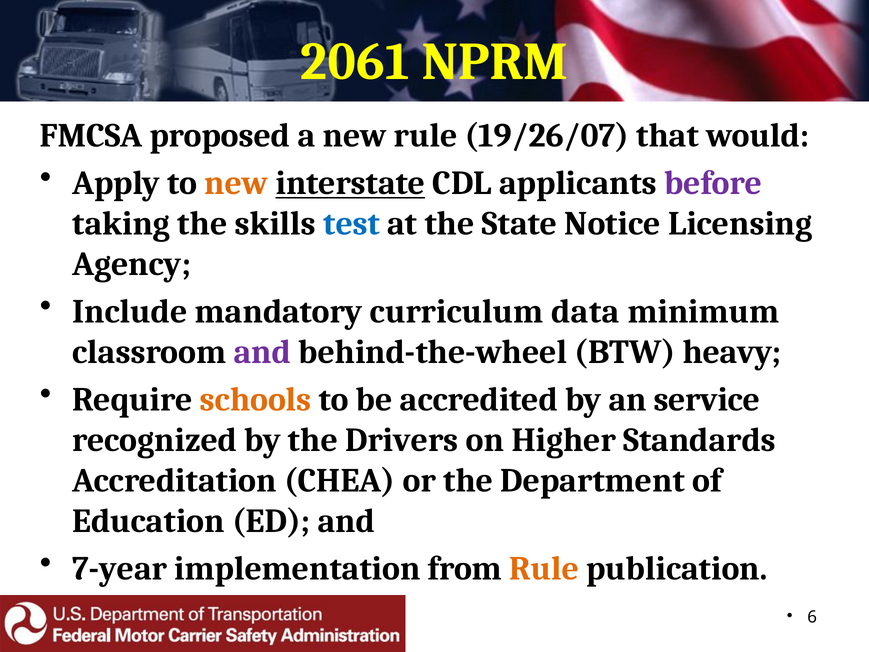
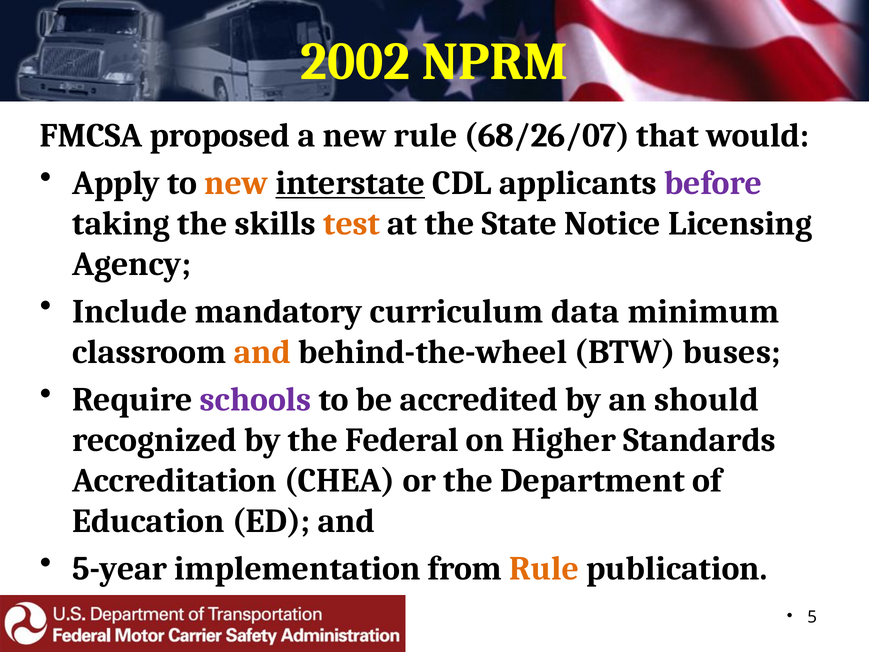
2061: 2061 -> 2002
19/26/07: 19/26/07 -> 68/26/07
test colour: blue -> orange
and at (262, 352) colour: purple -> orange
heavy: heavy -> buses
schools colour: orange -> purple
service: service -> should
Drivers: Drivers -> Federal
7-year: 7-year -> 5-year
6: 6 -> 5
